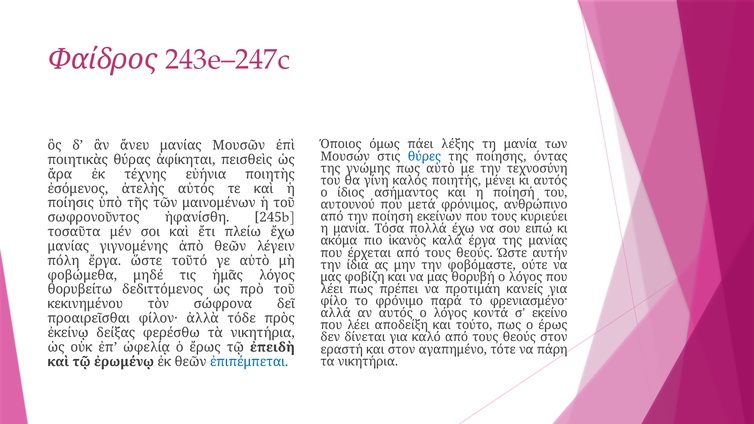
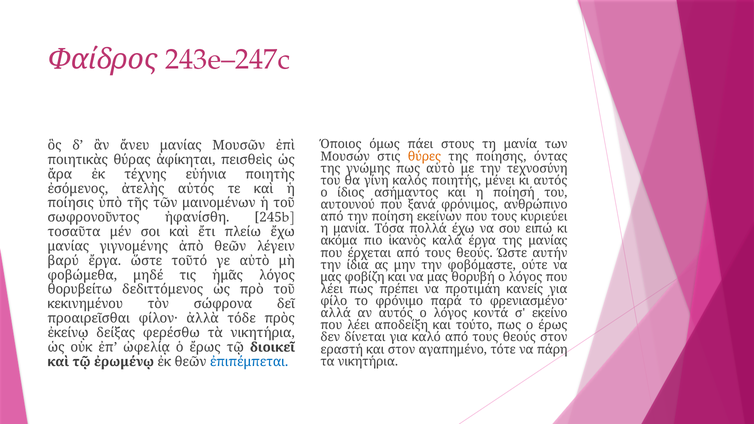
λέξης: λέξης -> στους
θύρες colour: blue -> orange
μετά: μετά -> ξανά
πόλη: πόλη -> βαρύ
ἐπειδὴ: ἐπειδὴ -> διοικεῖ
